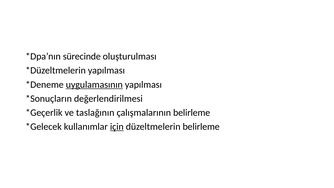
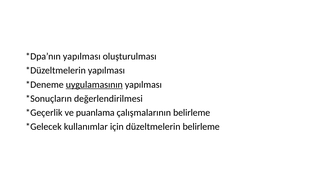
sürecinde at (82, 56): sürecinde -> yapılması
taslağının: taslağının -> puanlama
için underline: present -> none
